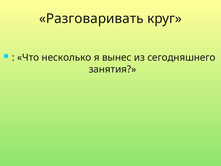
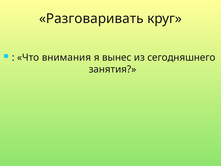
несколько: несколько -> внимания
